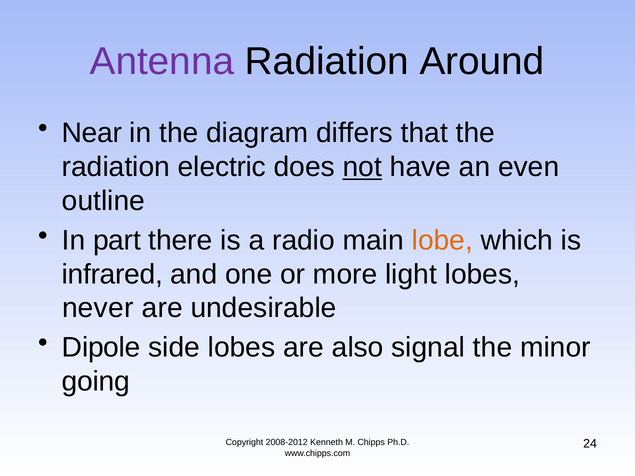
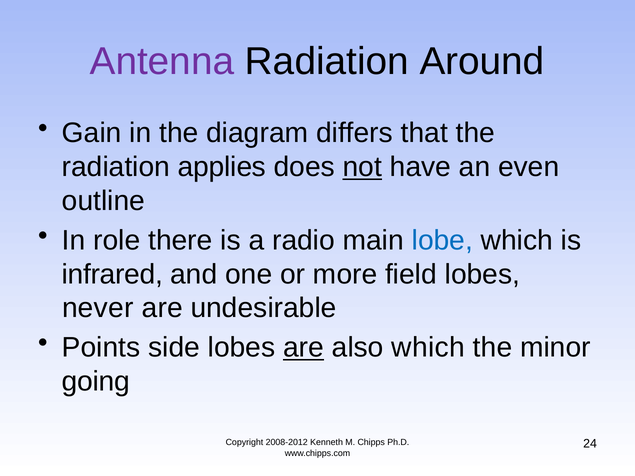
Near: Near -> Gain
electric: electric -> applies
part: part -> role
lobe colour: orange -> blue
light: light -> field
Dipole: Dipole -> Points
are at (304, 348) underline: none -> present
also signal: signal -> which
